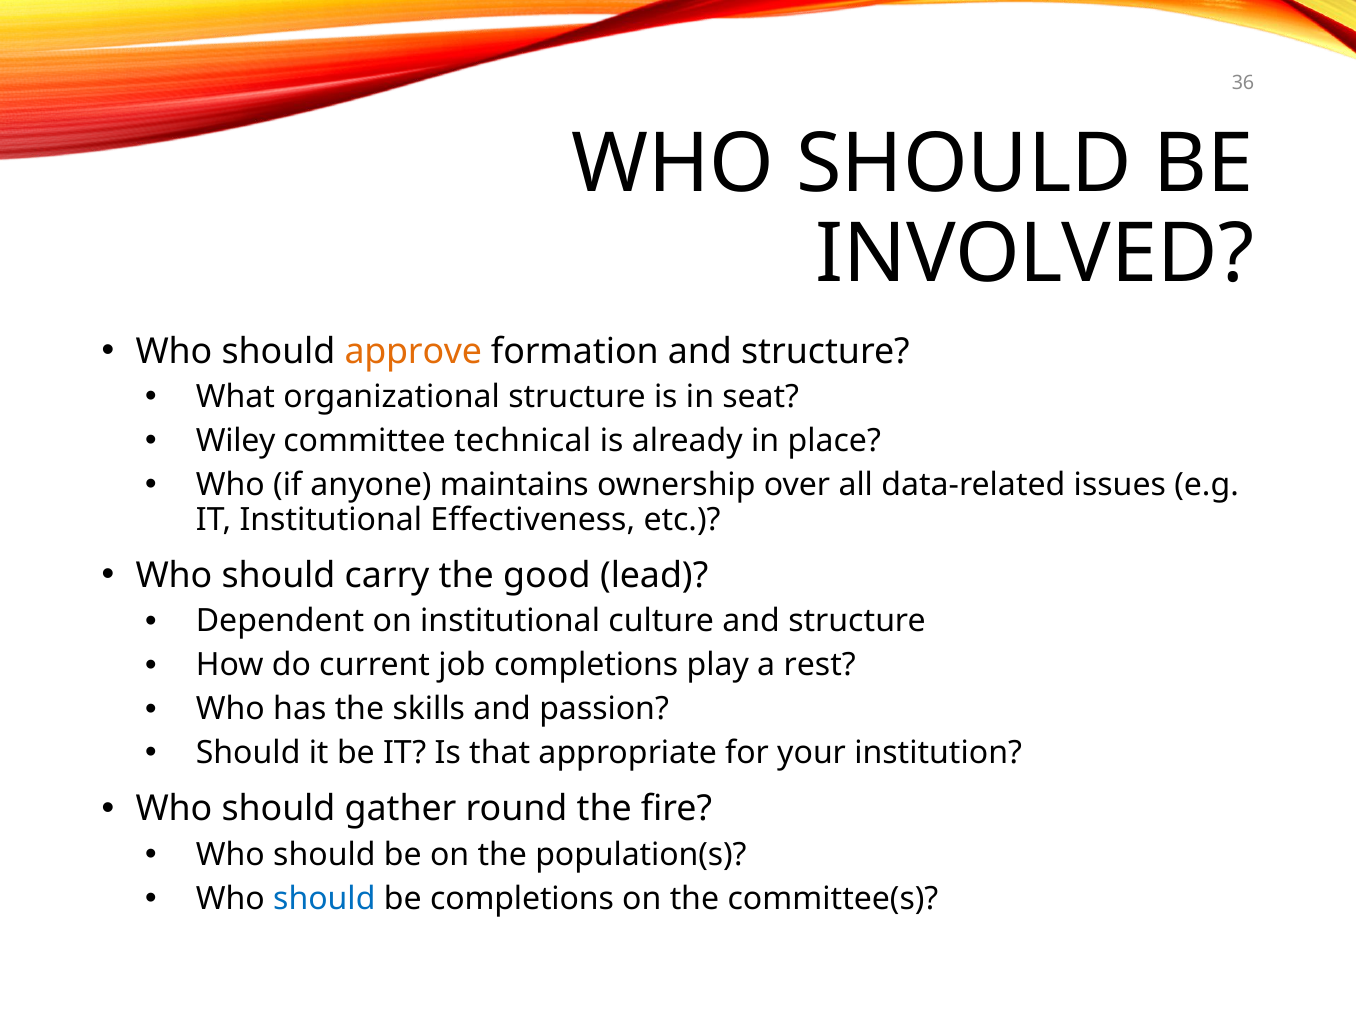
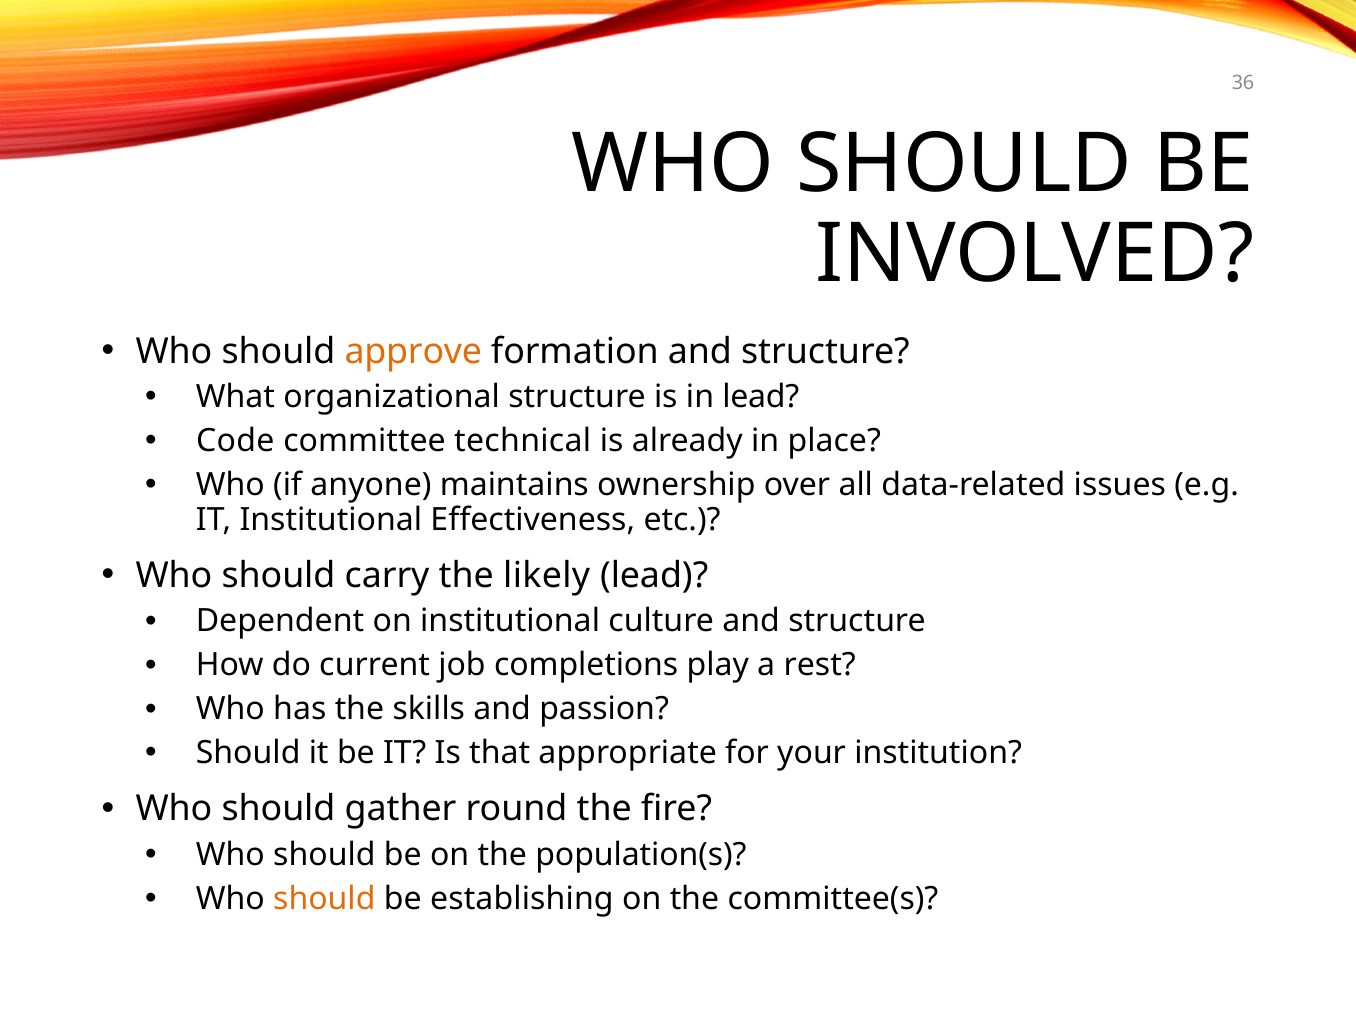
in seat: seat -> lead
Wiley: Wiley -> Code
good: good -> likely
should at (324, 899) colour: blue -> orange
be completions: completions -> establishing
